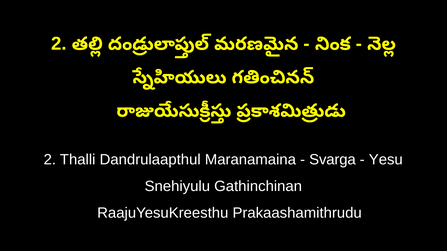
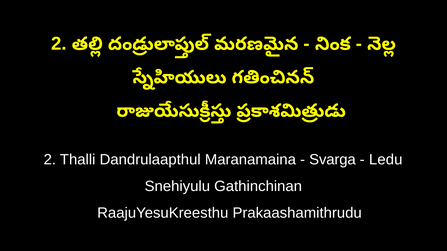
Yesu: Yesu -> Ledu
